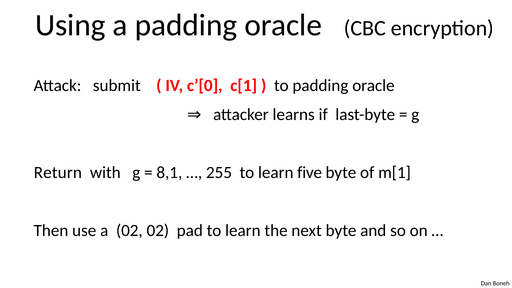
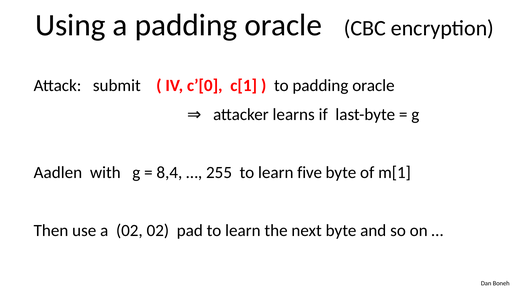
Return: Return -> Aadlen
8,1: 8,1 -> 8,4
